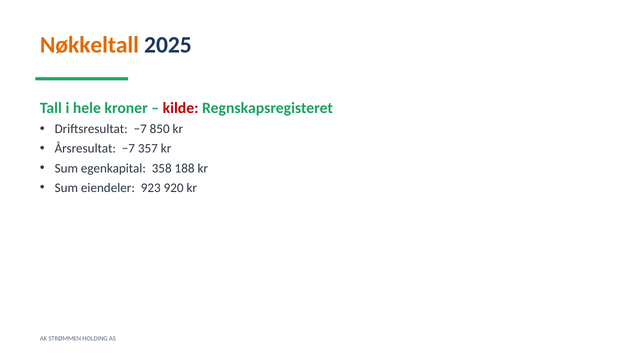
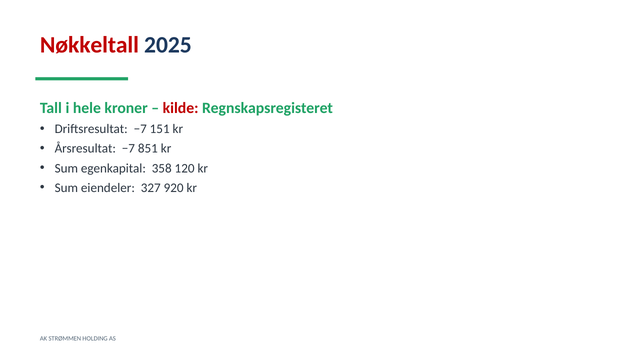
Nøkkeltall colour: orange -> red
850: 850 -> 151
357: 357 -> 851
188: 188 -> 120
923: 923 -> 327
